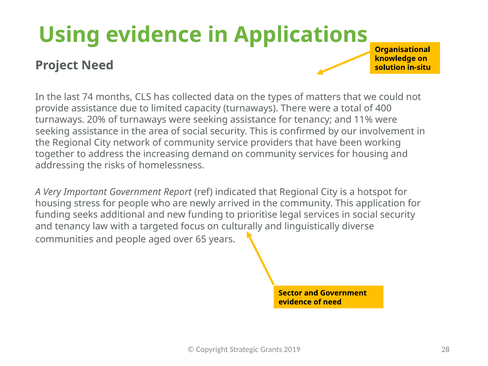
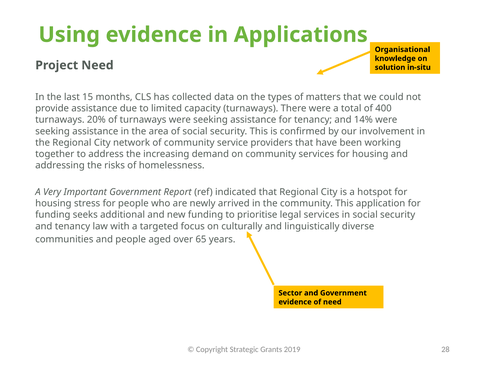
74: 74 -> 15
11%: 11% -> 14%
